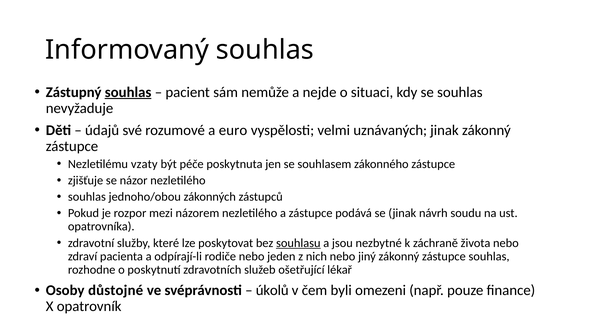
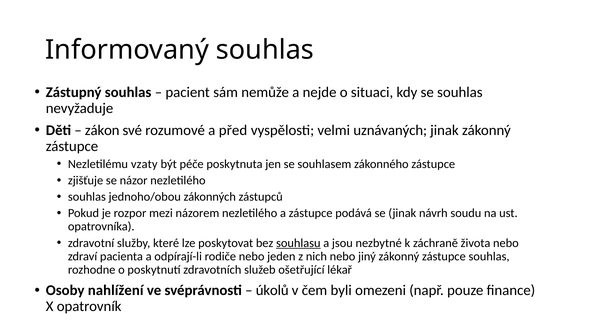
souhlas at (128, 92) underline: present -> none
údajů: údajů -> zákon
euro: euro -> před
důstojné: důstojné -> nahlížení
